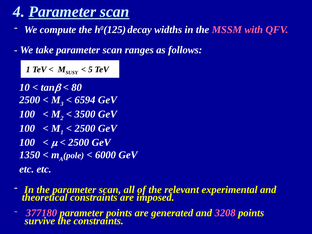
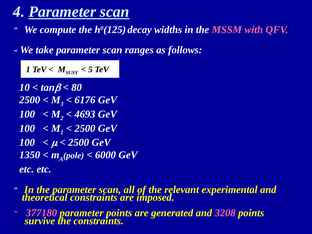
6594: 6594 -> 6176
3500: 3500 -> 4693
